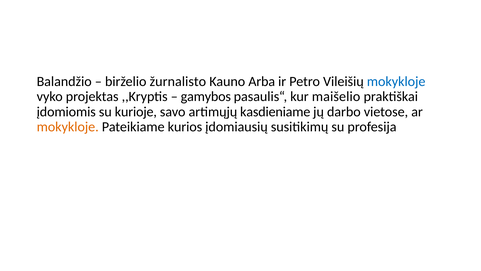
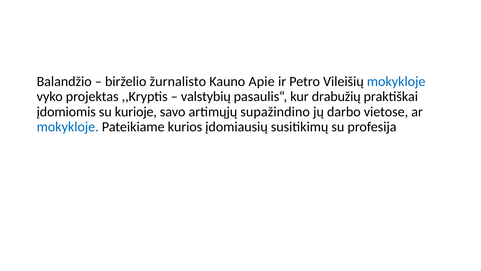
Arba: Arba -> Apie
gamybos: gamybos -> valstybių
maišelio: maišelio -> drabužių
kasdieniame: kasdieniame -> supažindino
mokykloje at (68, 127) colour: orange -> blue
